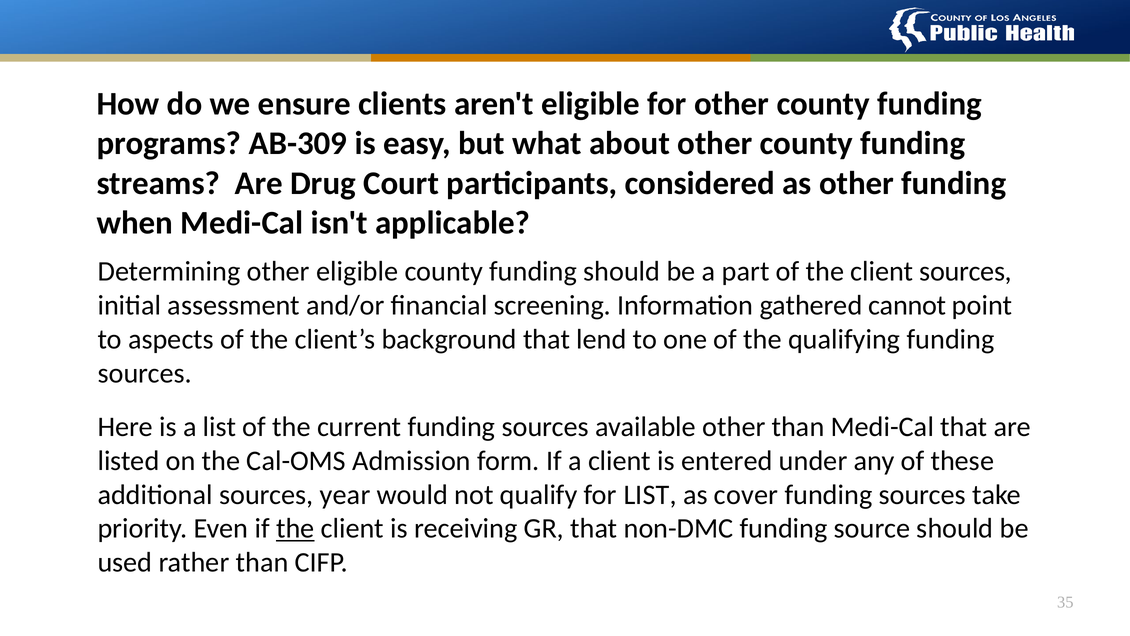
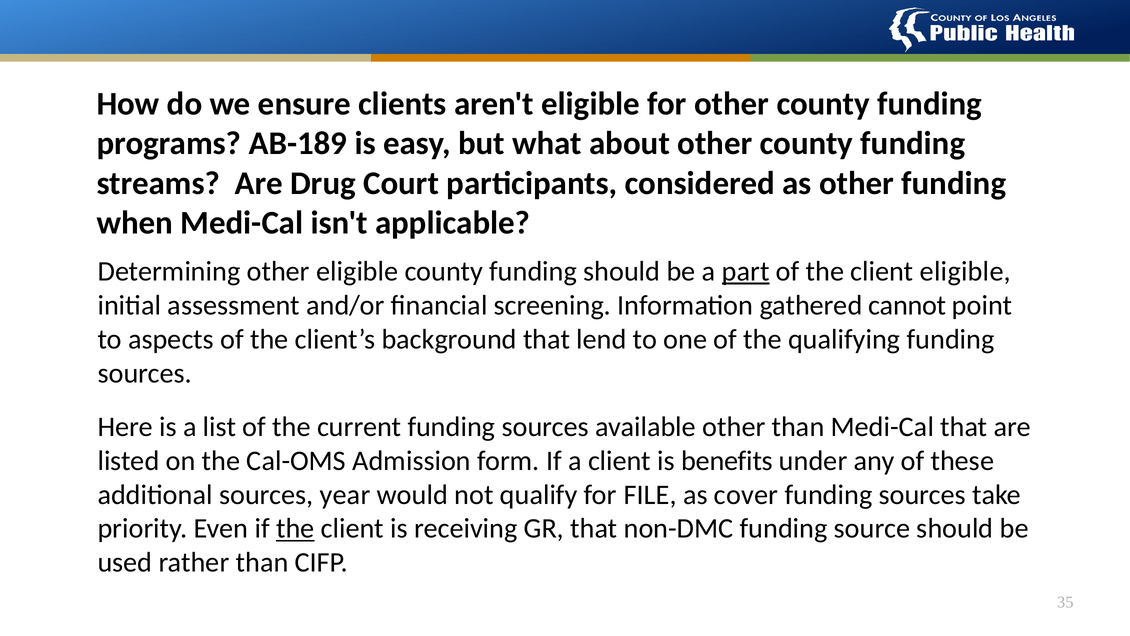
AB-309: AB-309 -> AB-189
part underline: none -> present
client sources: sources -> eligible
entered: entered -> benefits
for LIST: LIST -> FILE
